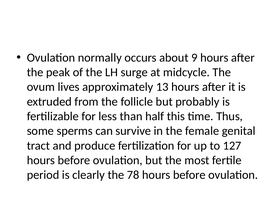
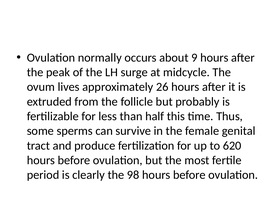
13: 13 -> 26
127: 127 -> 620
78: 78 -> 98
